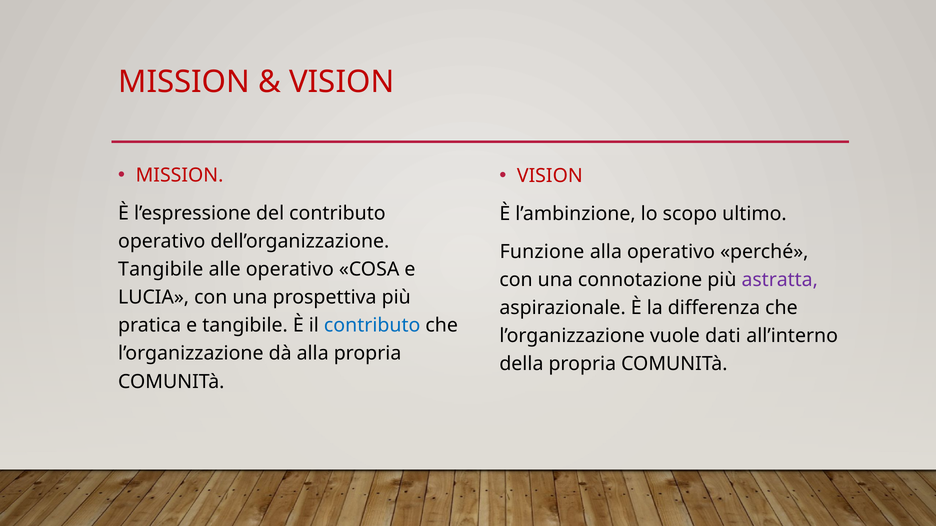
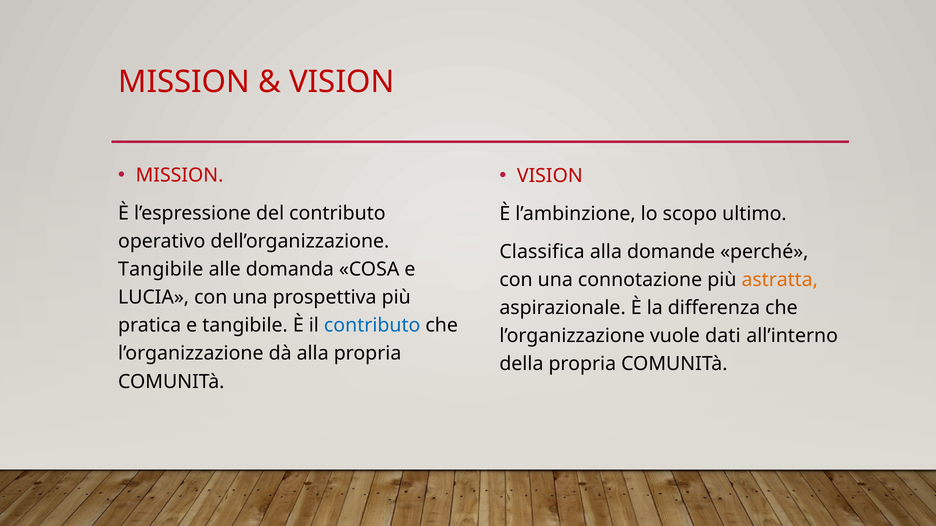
Funzione: Funzione -> Classifica
alla operativo: operativo -> domande
alle operativo: operativo -> domanda
astratta colour: purple -> orange
